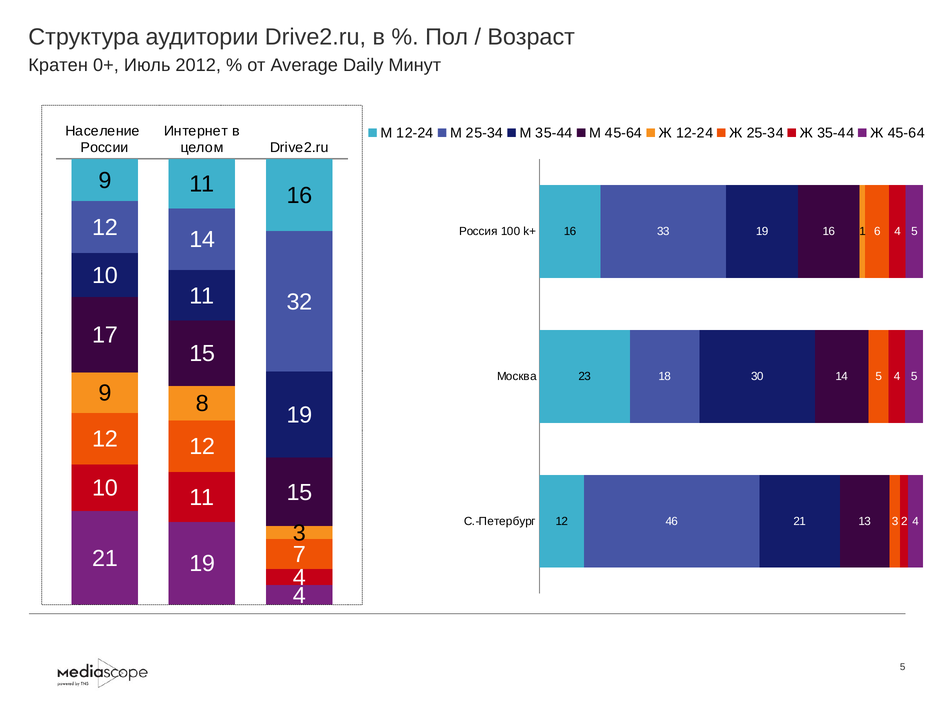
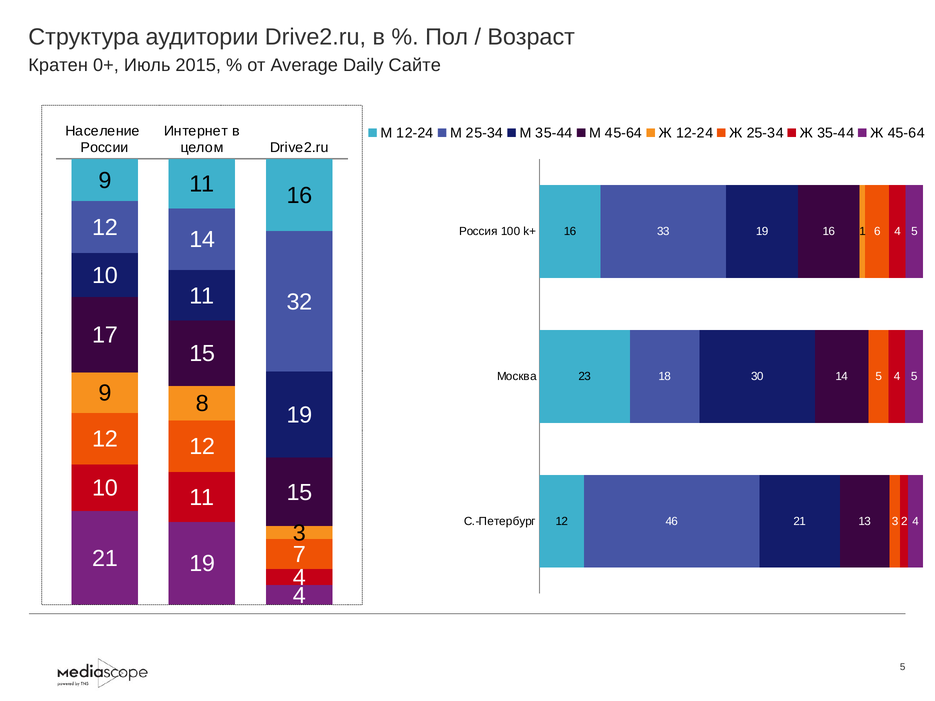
2012: 2012 -> 2015
Минут: Минут -> Сайте
